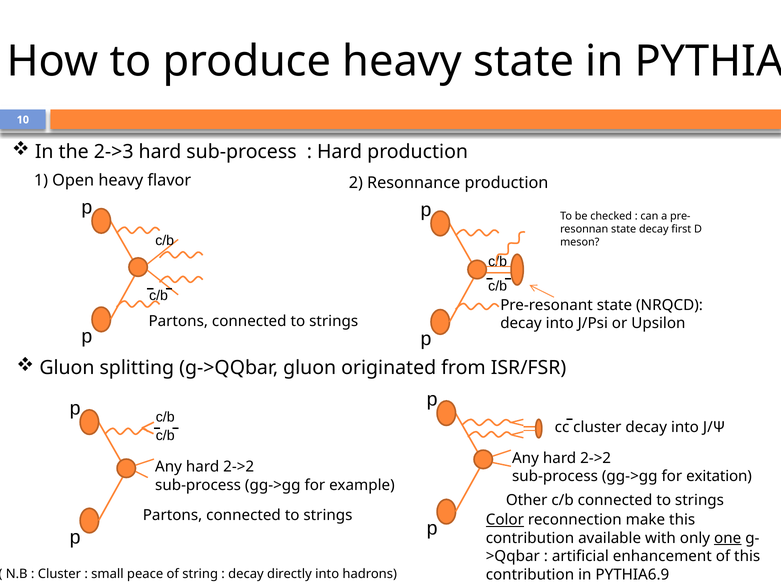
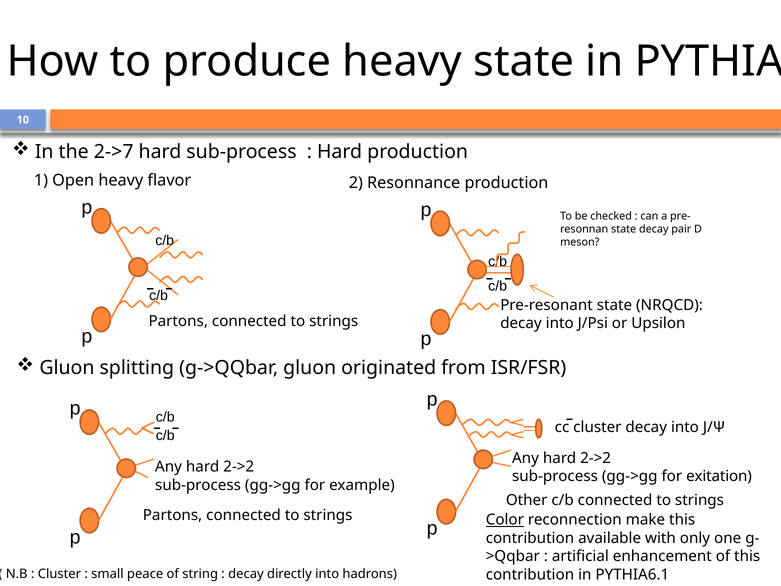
2->3: 2->3 -> 2->7
first: first -> pair
one underline: present -> none
PYTHIA6.9: PYTHIA6.9 -> PYTHIA6.1
